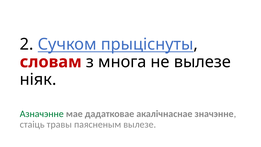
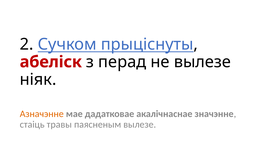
словам: словам -> абеліск
многа: многа -> перад
Азначэнне colour: green -> orange
